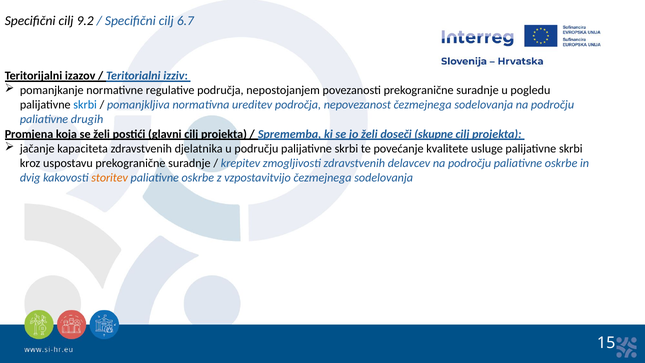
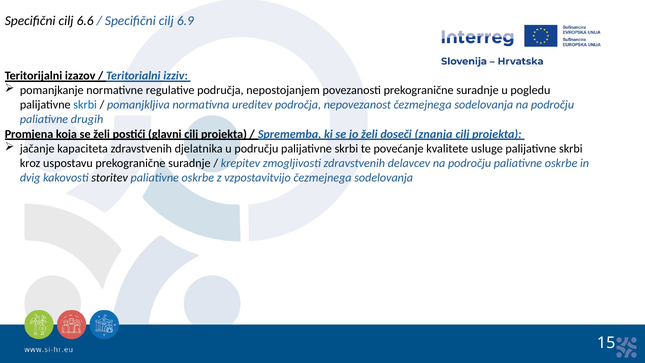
9.2: 9.2 -> 6.6
6.7: 6.7 -> 6.9
skupne: skupne -> znanja
storitev colour: orange -> black
